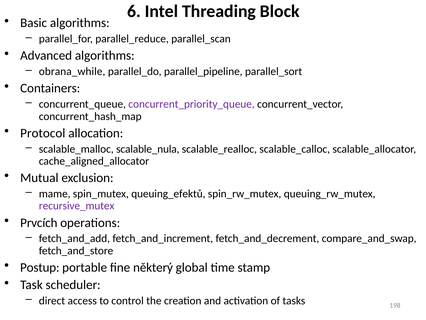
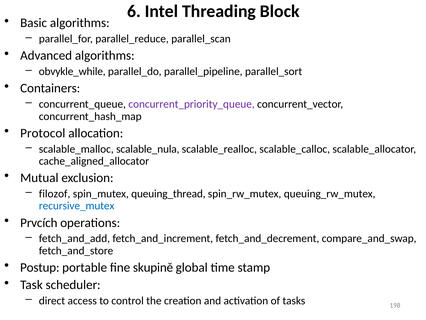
obrana_while: obrana_while -> obvykle_while
mame: mame -> filozof
queuing_efektů: queuing_efektů -> queuing_thread
recursive_mutex colour: purple -> blue
některý: některý -> skupině
